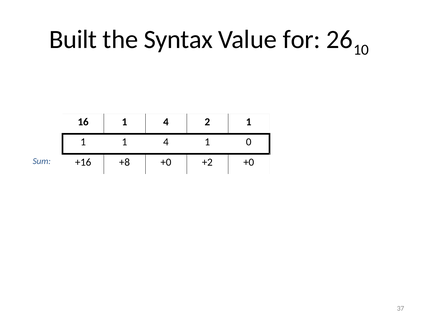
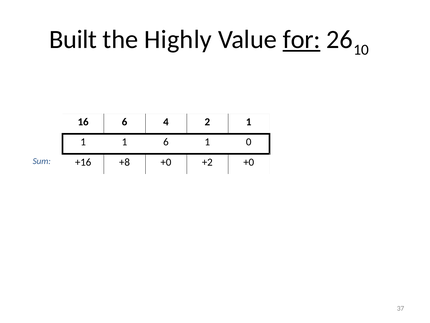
Syntax: Syntax -> Highly
for underline: none -> present
16 1: 1 -> 6
1 1 4: 4 -> 6
